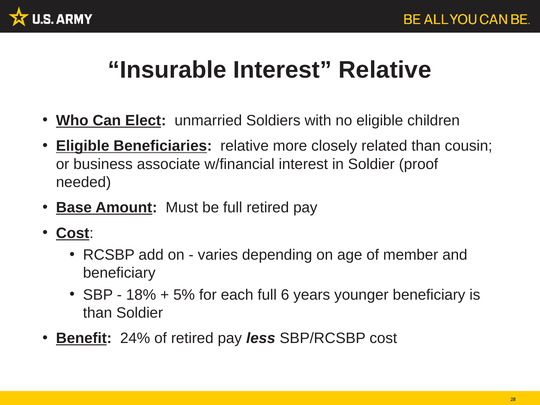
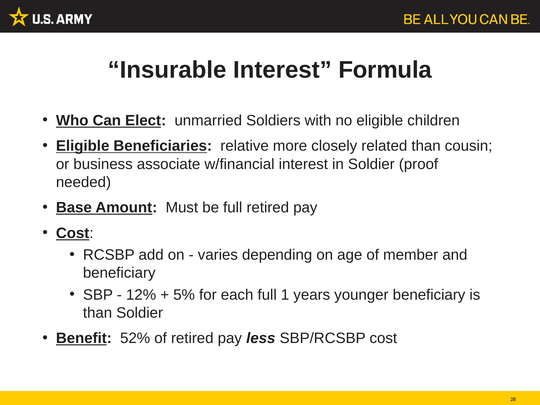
Interest Relative: Relative -> Formula
18%: 18% -> 12%
6: 6 -> 1
24%: 24% -> 52%
